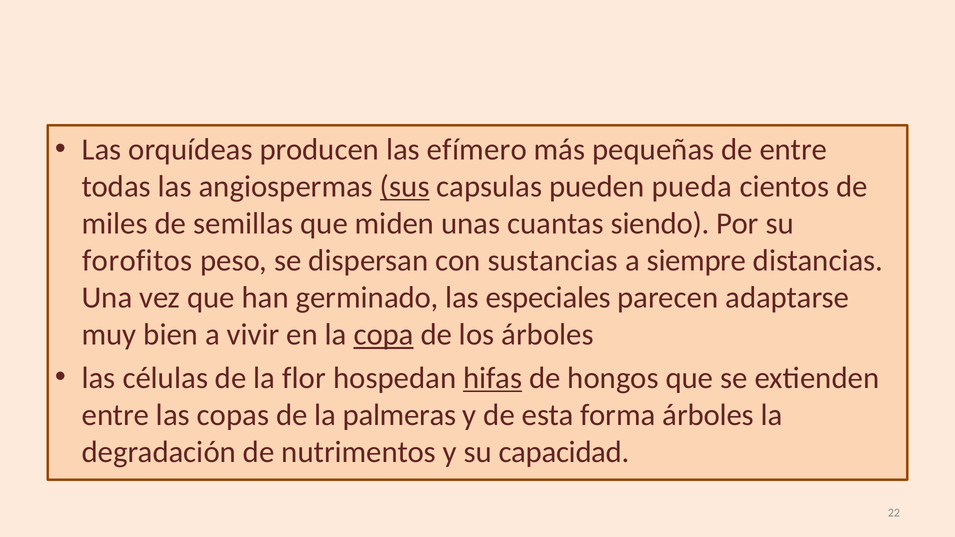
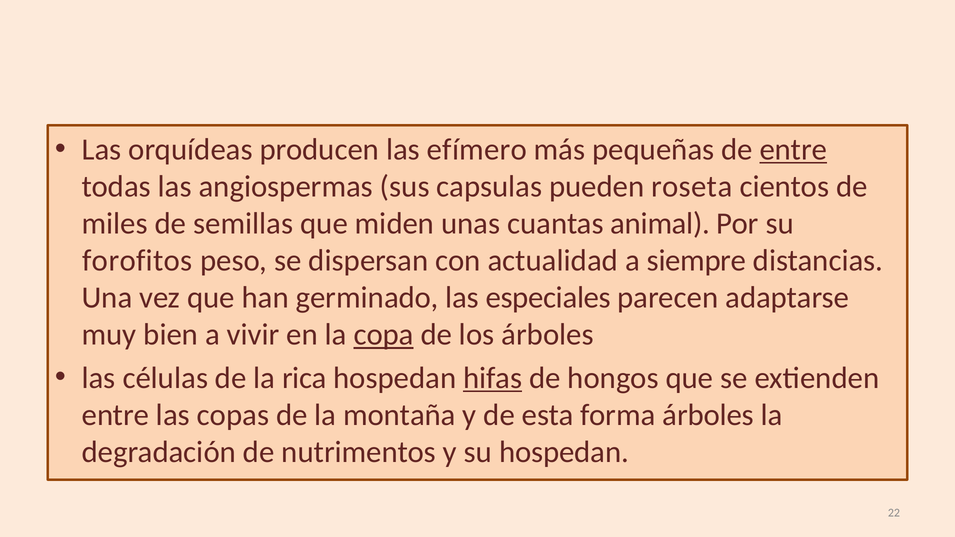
entre at (793, 150) underline: none -> present
sus underline: present -> none
pueda: pueda -> roseta
siendo: siendo -> animal
sustancias: sustancias -> actualidad
flor: flor -> rica
palmeras: palmeras -> montaña
su capacidad: capacidad -> hospedan
